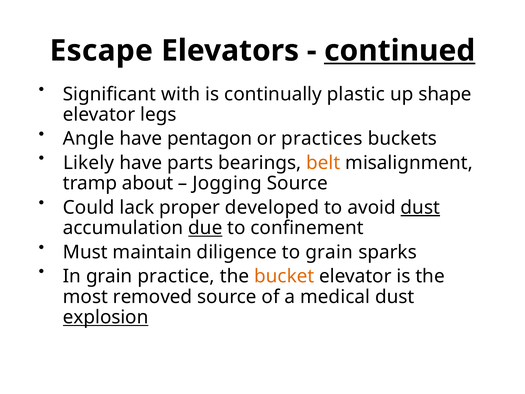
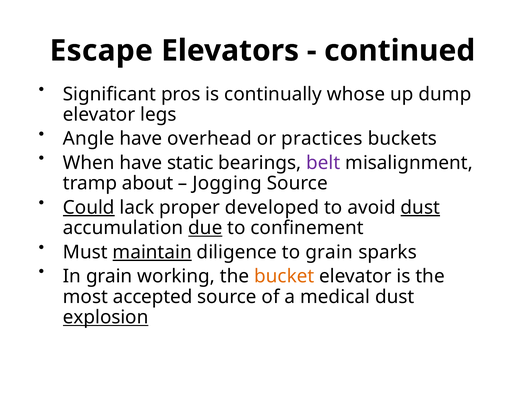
continued underline: present -> none
with: with -> pros
plastic: plastic -> whose
shape: shape -> dump
pentagon: pentagon -> overhead
Likely: Likely -> When
parts: parts -> static
belt colour: orange -> purple
Could underline: none -> present
maintain underline: none -> present
practice: practice -> working
removed: removed -> accepted
